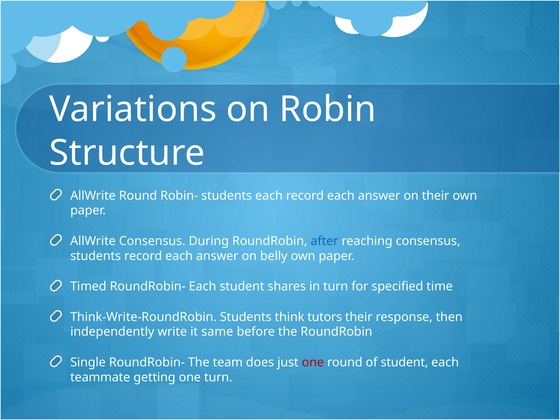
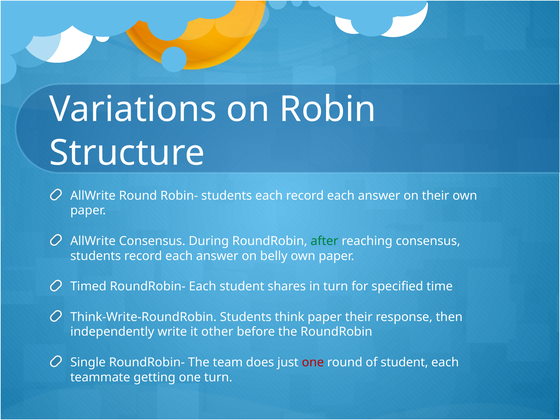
after colour: blue -> green
think tutors: tutors -> paper
same: same -> other
